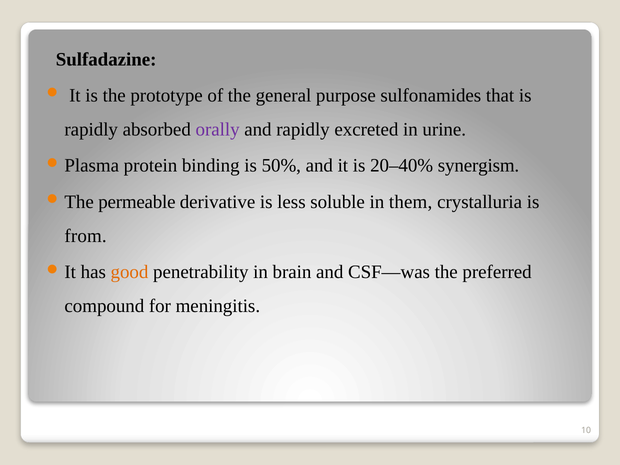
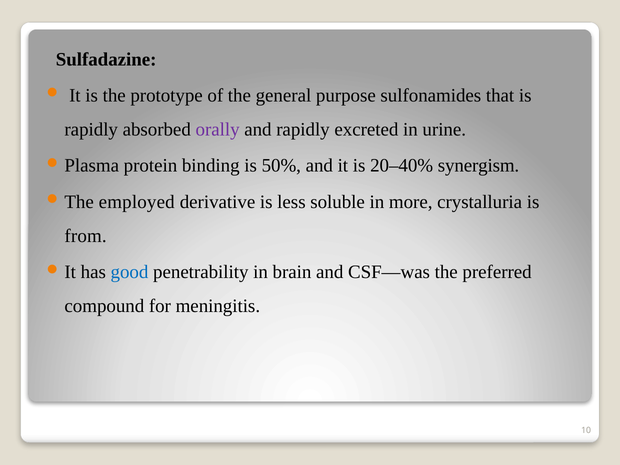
permeable: permeable -> employed
them: them -> more
good colour: orange -> blue
